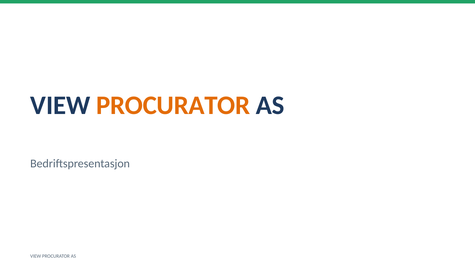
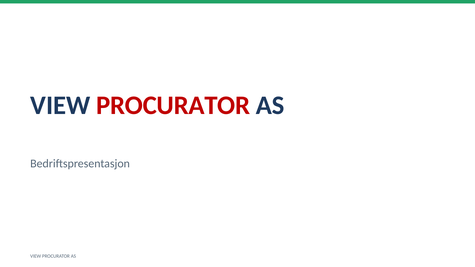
PROCURATOR at (173, 105) colour: orange -> red
